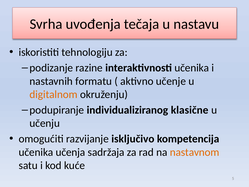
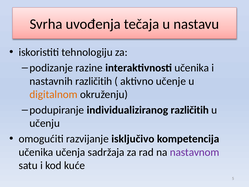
nastavnih formatu: formatu -> različitih
individualiziranog klasične: klasične -> različitih
nastavnom colour: orange -> purple
